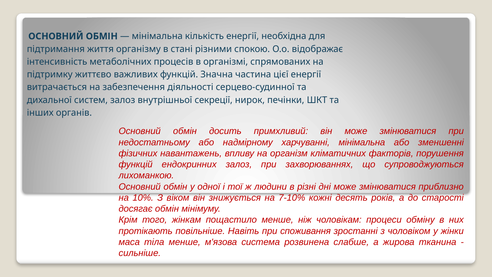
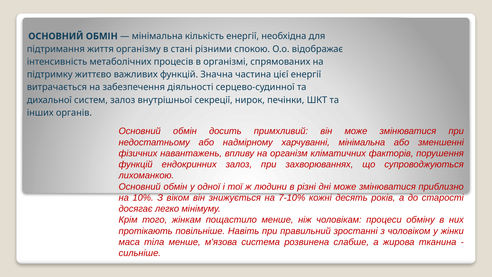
досягає обмін: обмін -> легко
споживання: споживання -> правильний
